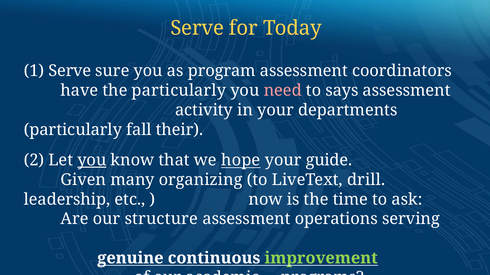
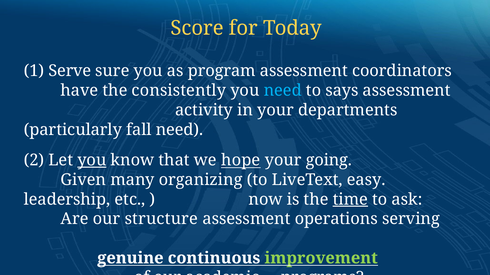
Serve at (197, 28): Serve -> Score
the particularly: particularly -> consistently
need at (283, 91) colour: pink -> light blue
fall their: their -> need
guide: guide -> going
drill: drill -> easy
time underline: none -> present
